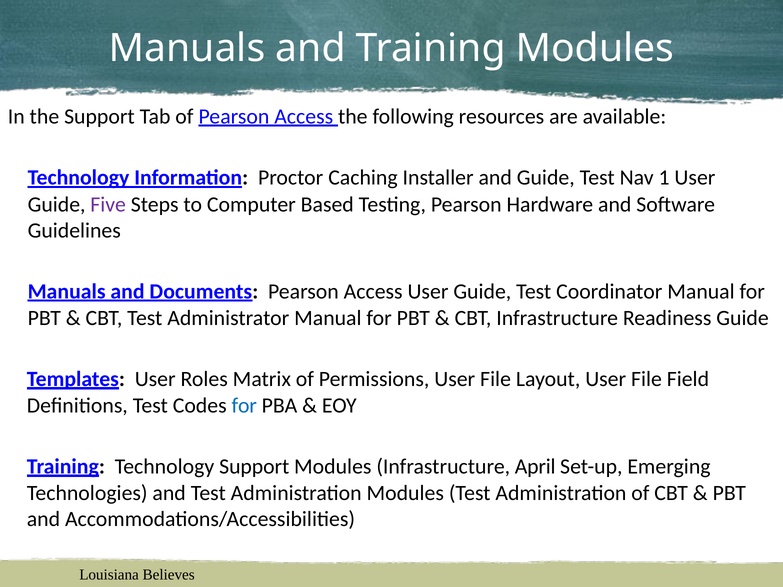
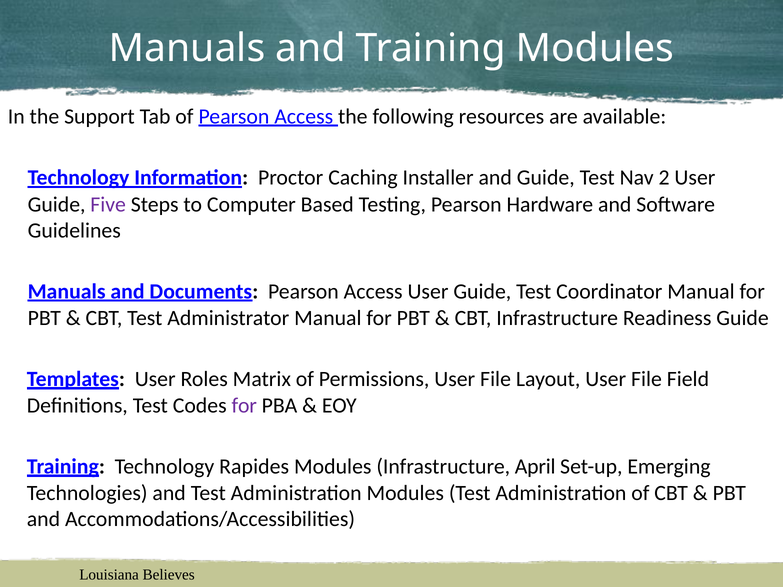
1: 1 -> 2
for at (244, 406) colour: blue -> purple
Technology Support: Support -> Rapides
